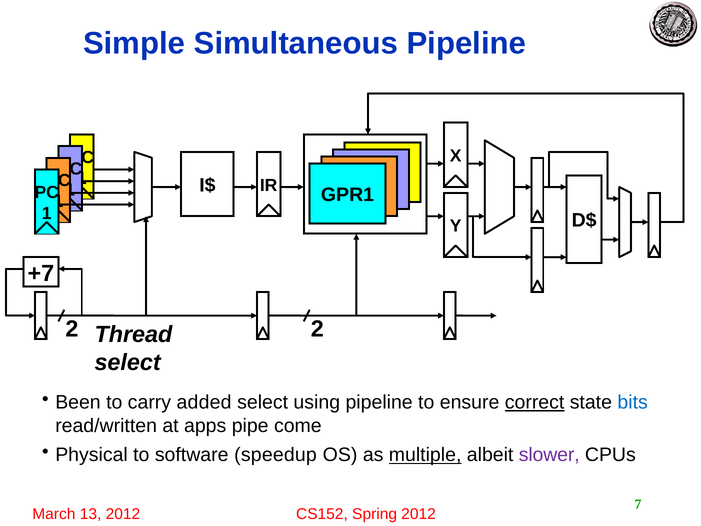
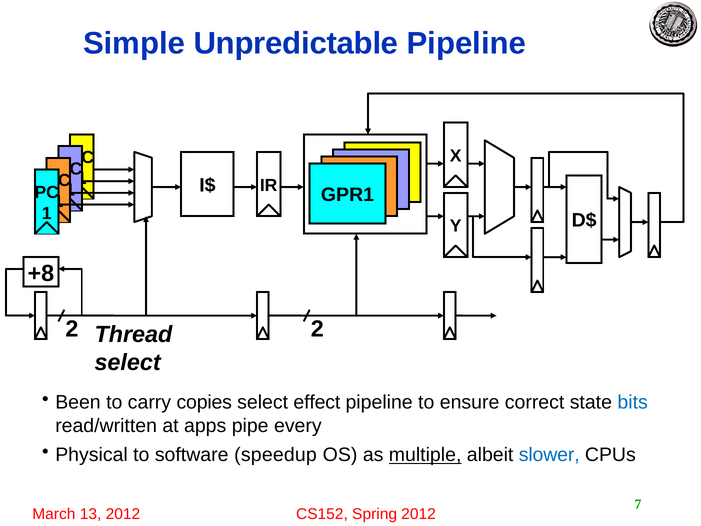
Simultaneous: Simultaneous -> Unpredictable
+7: +7 -> +8
added: added -> copies
using: using -> effect
correct underline: present -> none
come: come -> every
slower colour: purple -> blue
